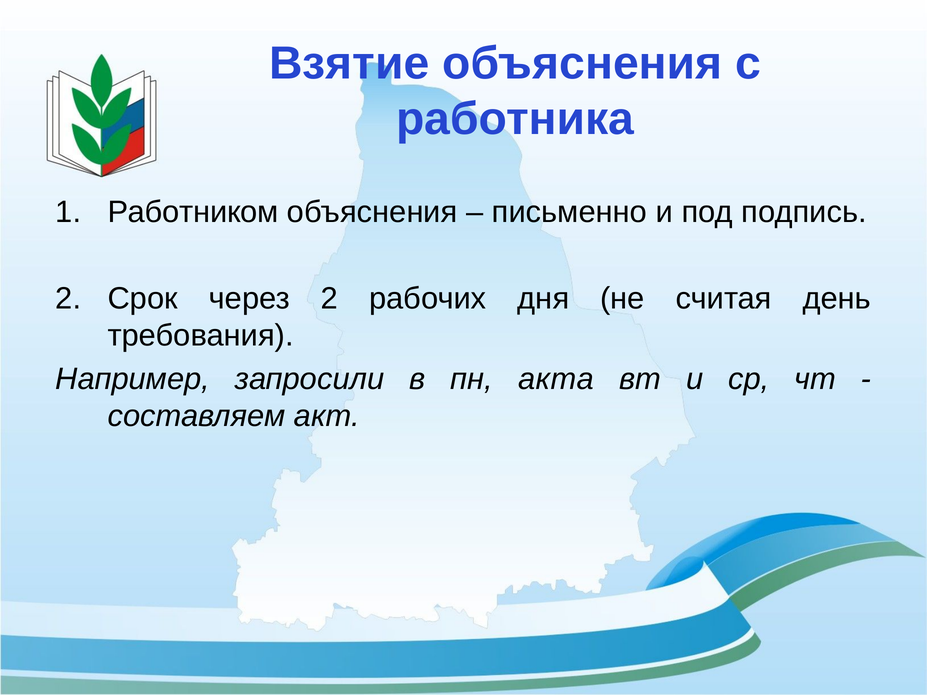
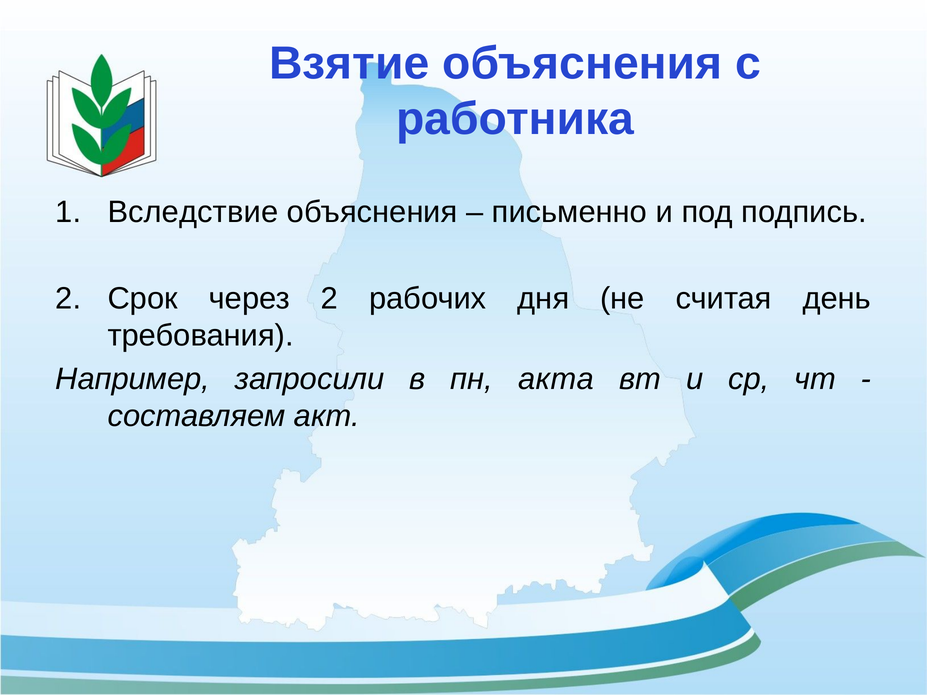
Работником: Работником -> Вследствие
